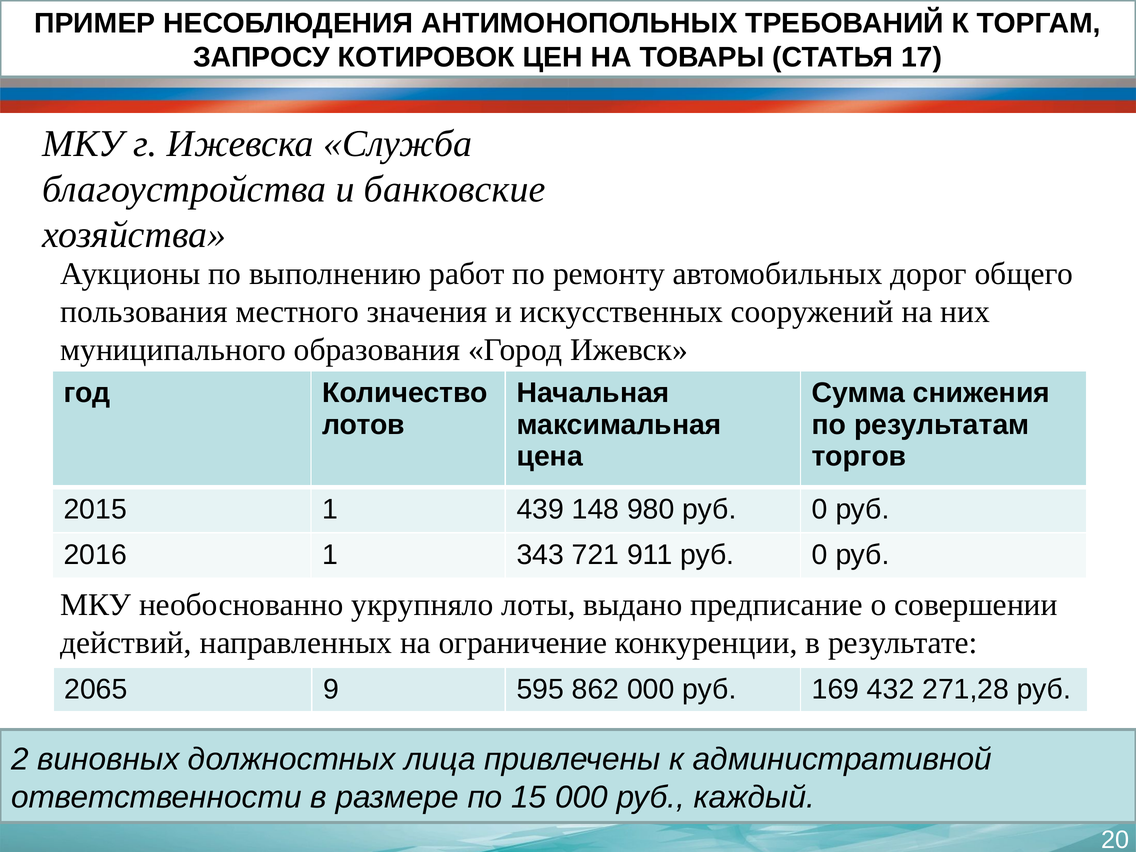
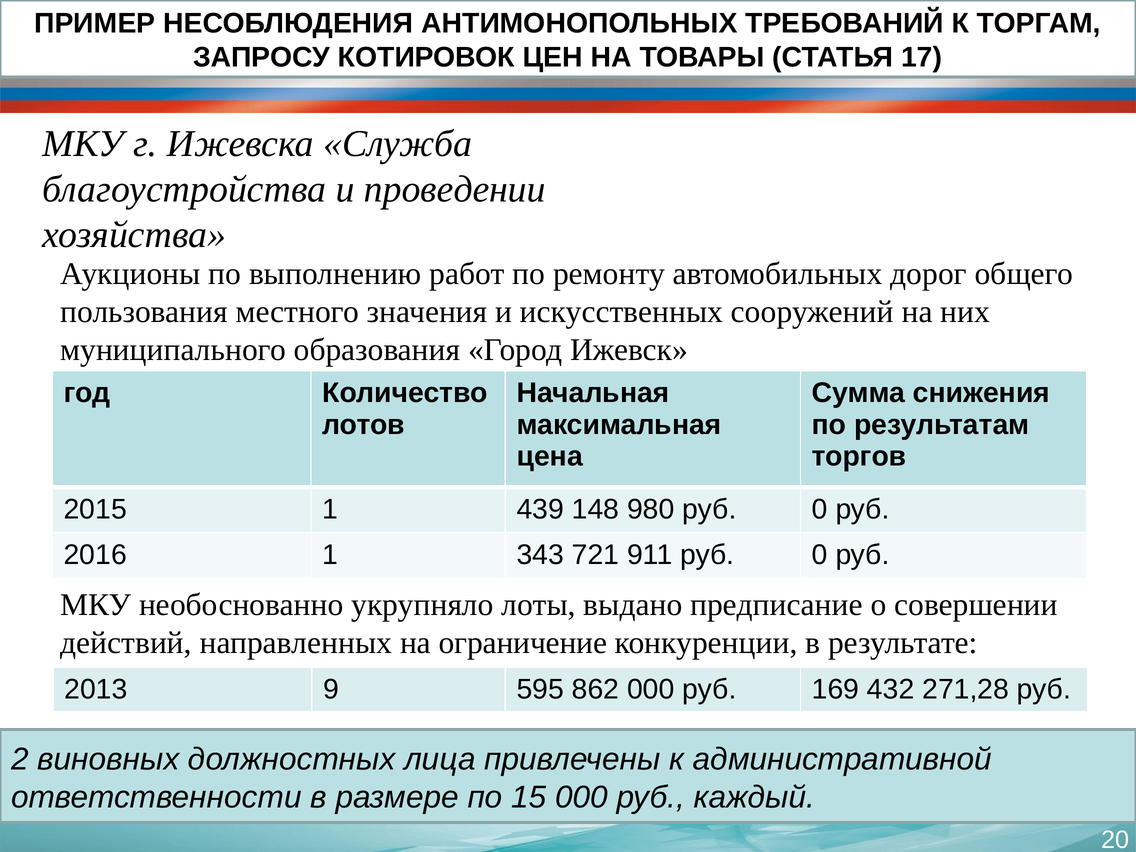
банковские: банковские -> проведении
2065: 2065 -> 2013
